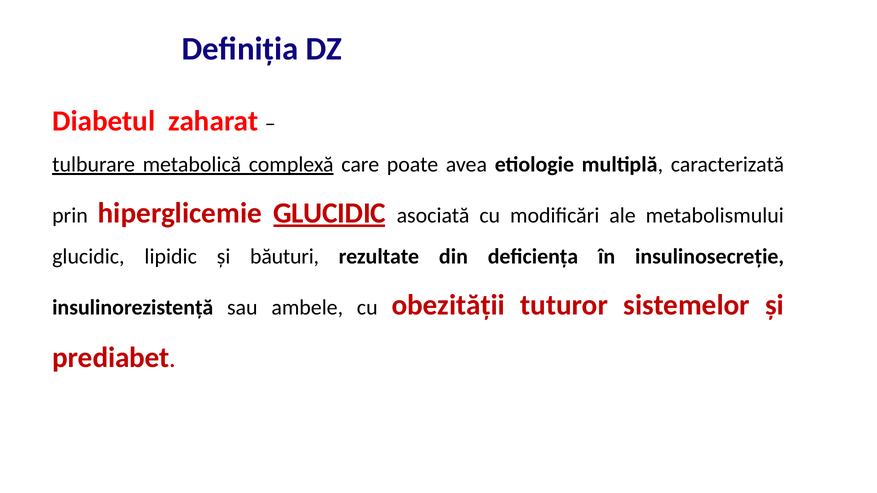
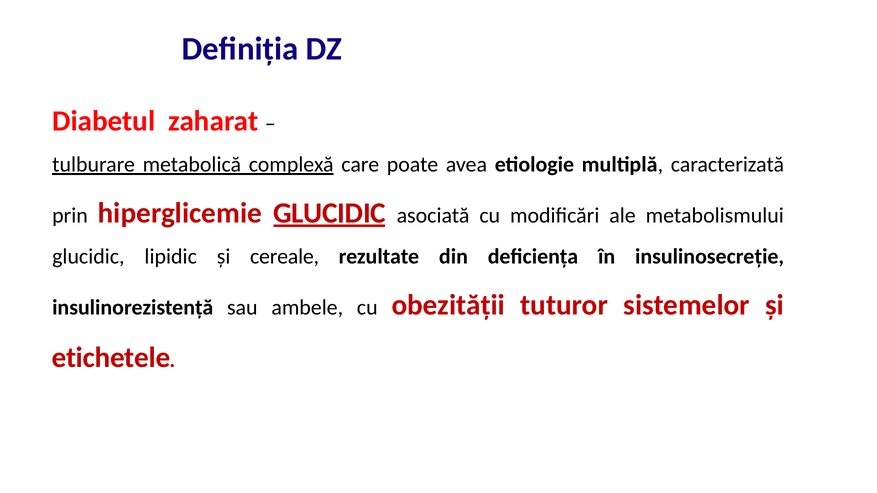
băuturi: băuturi -> cereale
prediabet: prediabet -> etichetele
